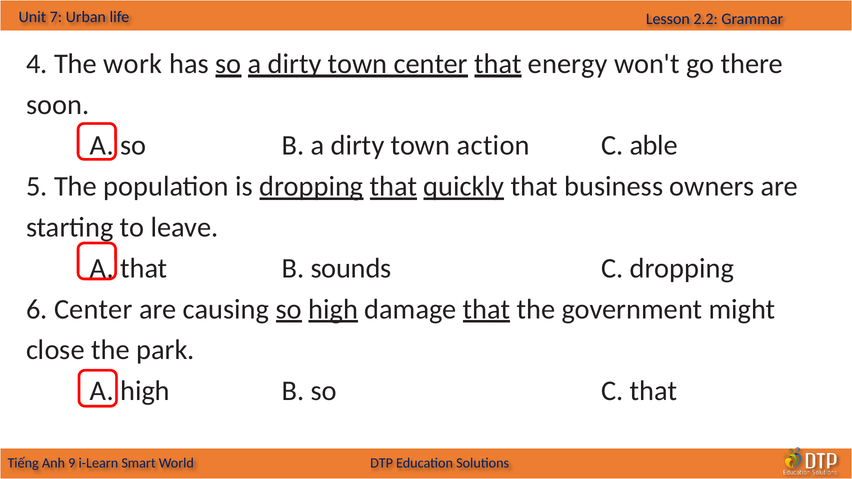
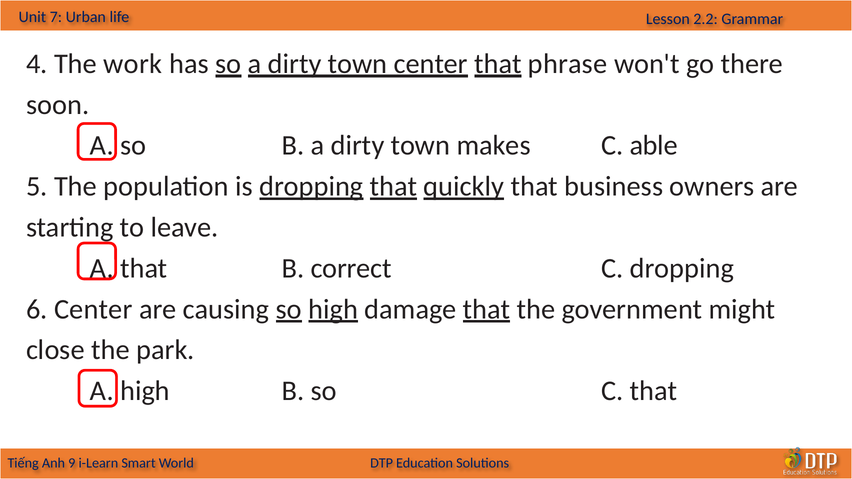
energy: energy -> phrase
action: action -> makes
sounds: sounds -> correct
